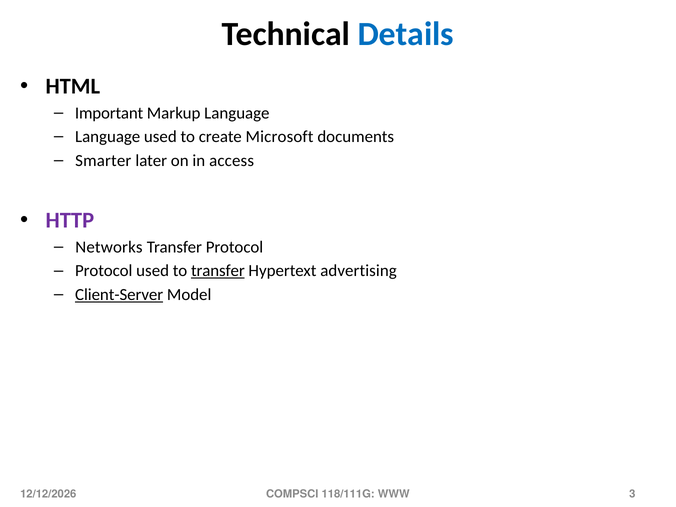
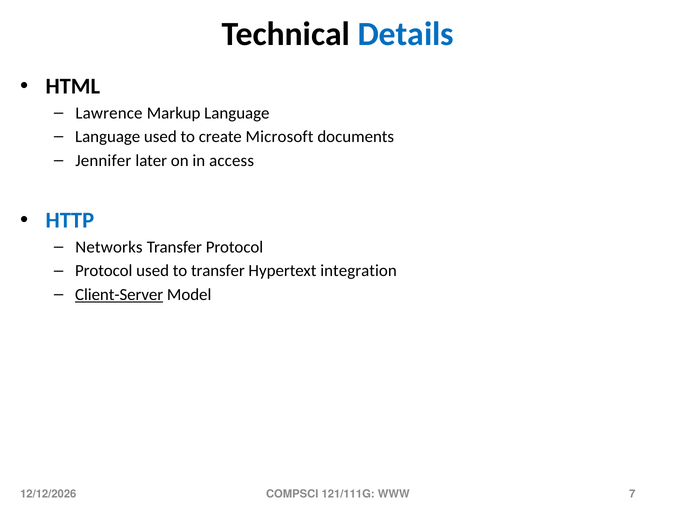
Important: Important -> Lawrence
Smarter: Smarter -> Jennifer
HTTP colour: purple -> blue
transfer at (218, 271) underline: present -> none
advertising: advertising -> integration
118/111G: 118/111G -> 121/111G
3: 3 -> 7
